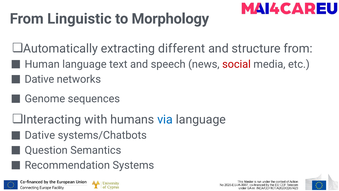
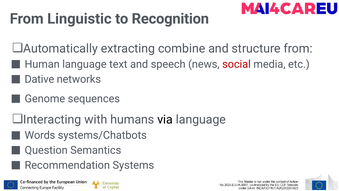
Morphology: Morphology -> Recognition
different: different -> combine
via colour: blue -> black
Dative at (40, 135): Dative -> Words
